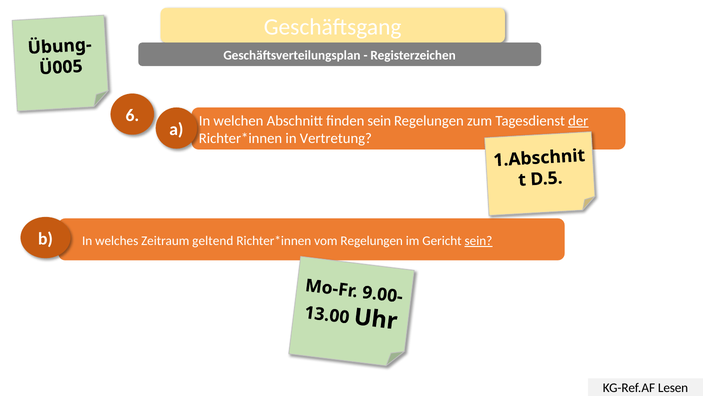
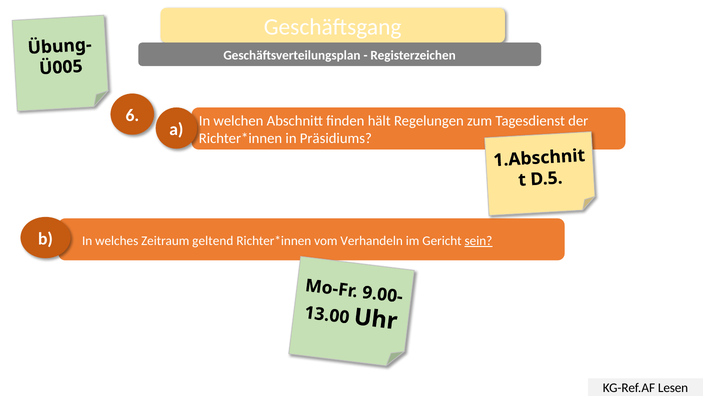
finden sein: sein -> hält
der underline: present -> none
Vertretung: Vertretung -> Präsidiums
vom Regelungen: Regelungen -> Verhandeln
